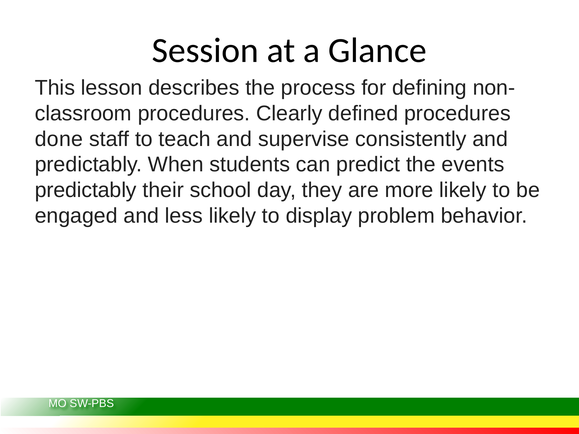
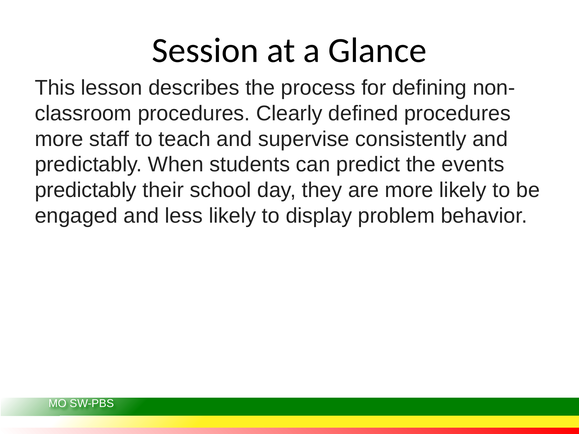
done at (59, 139): done -> more
